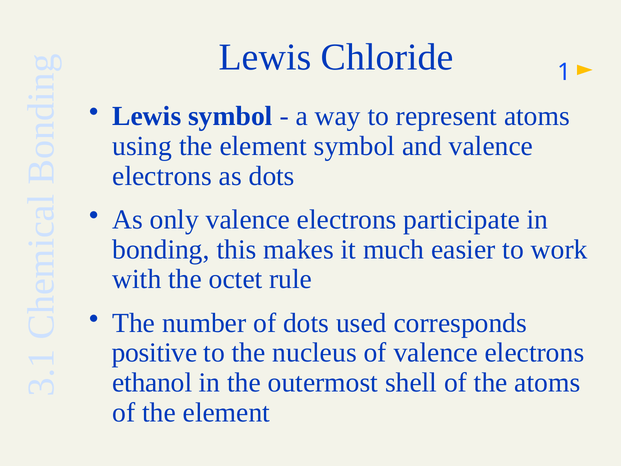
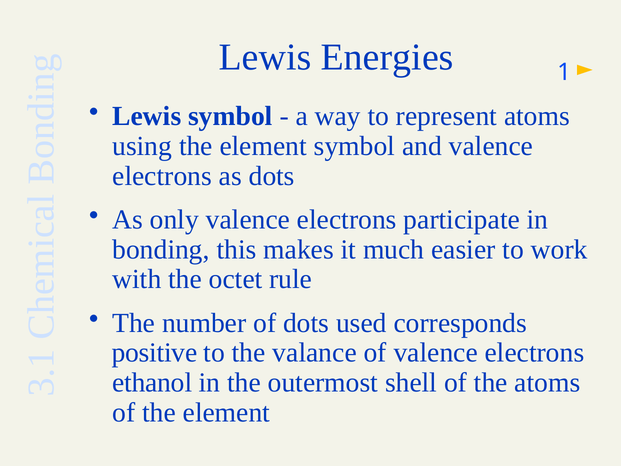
Chloride: Chloride -> Energies
nucleus: nucleus -> valance
